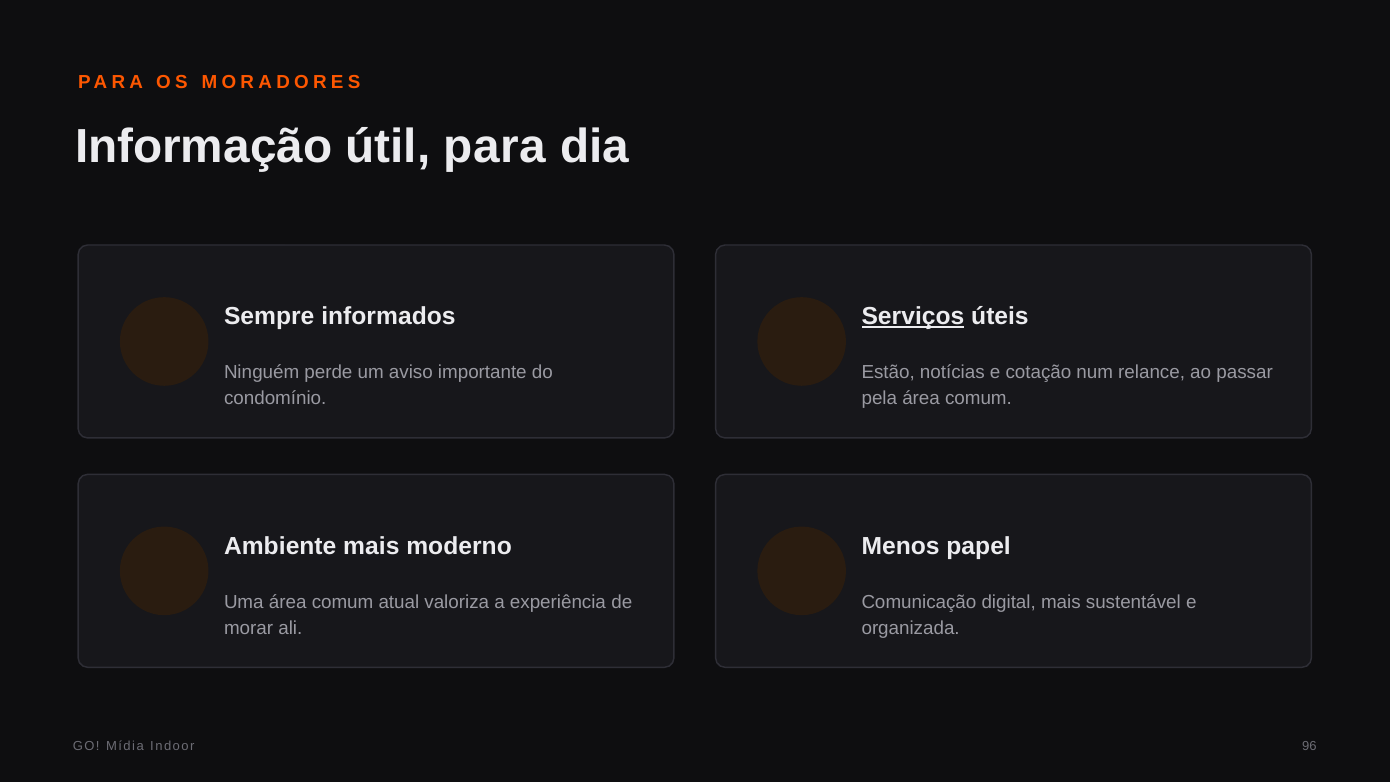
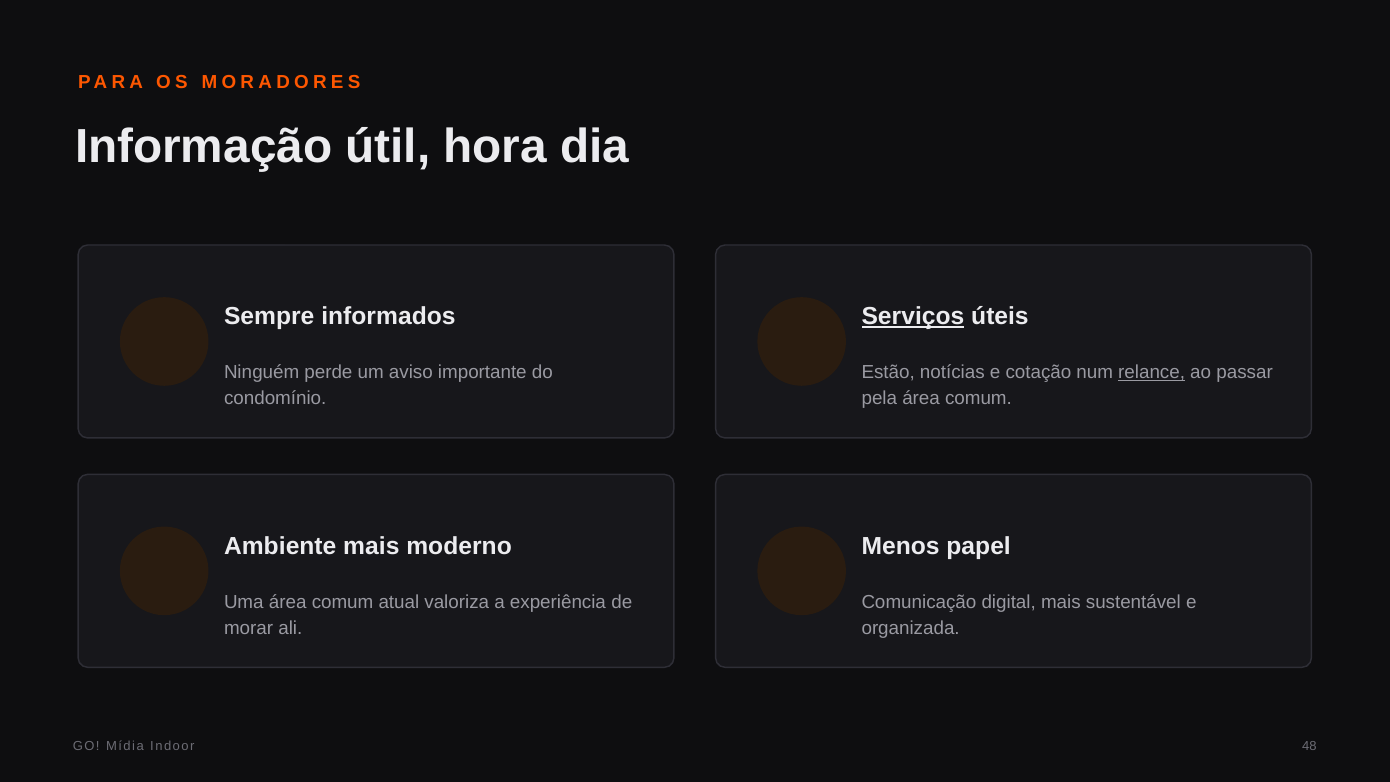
útil para: para -> hora
relance underline: none -> present
96: 96 -> 48
